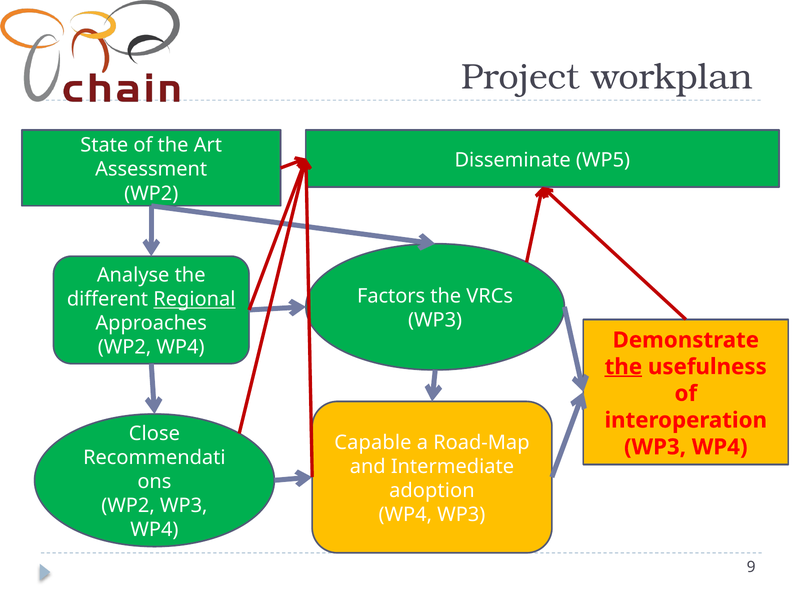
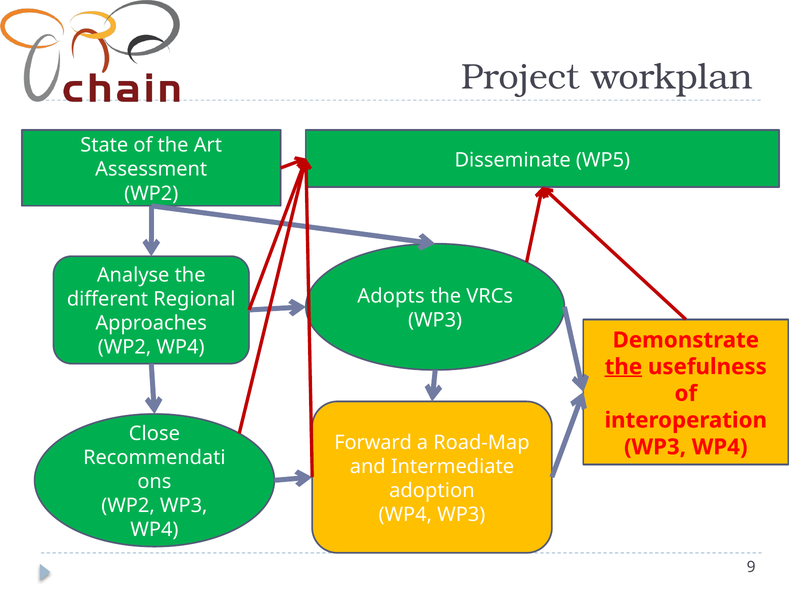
Factors: Factors -> Adopts
Regional underline: present -> none
Capable: Capable -> Forward
